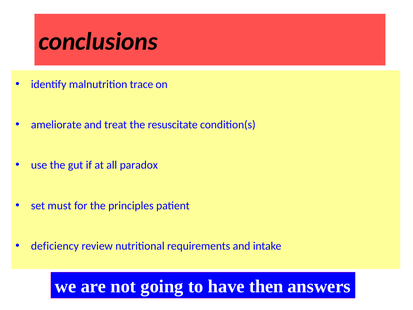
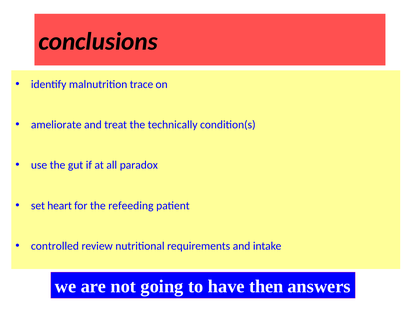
resuscitate: resuscitate -> technically
must: must -> heart
principles: principles -> refeeding
deficiency: deficiency -> controlled
